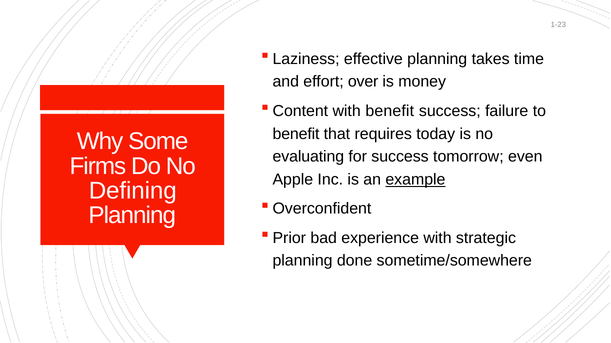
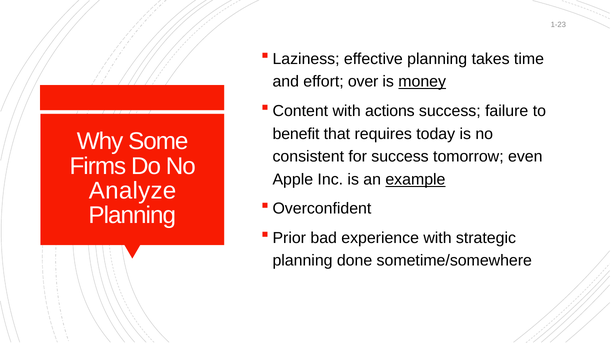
money underline: none -> present
with benefit: benefit -> actions
evaluating: evaluating -> consistent
Defining: Defining -> Analyze
